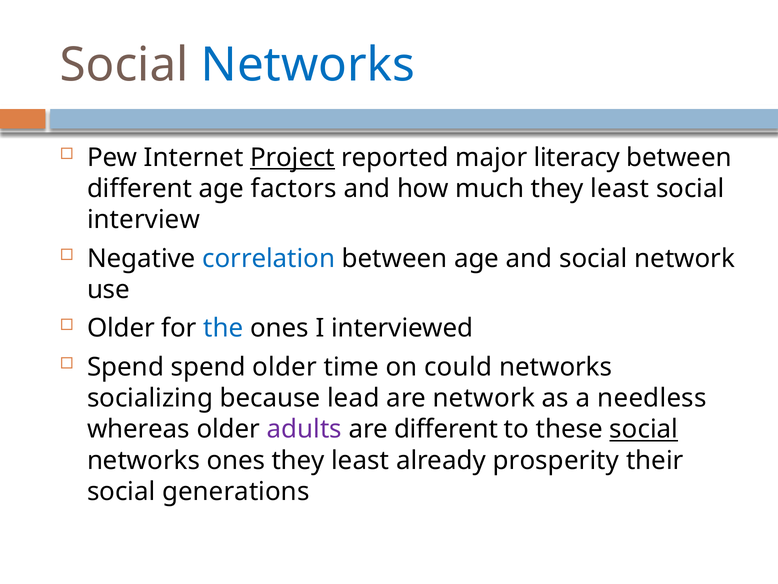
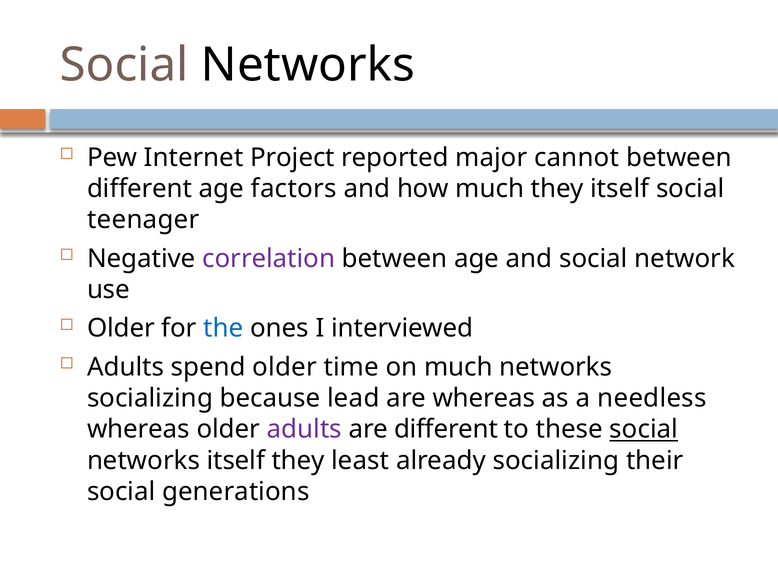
Networks at (308, 65) colour: blue -> black
Project underline: present -> none
literacy: literacy -> cannot
much they least: least -> itself
interview: interview -> teenager
correlation colour: blue -> purple
Spend at (126, 367): Spend -> Adults
on could: could -> much
are network: network -> whereas
networks ones: ones -> itself
already prosperity: prosperity -> socializing
